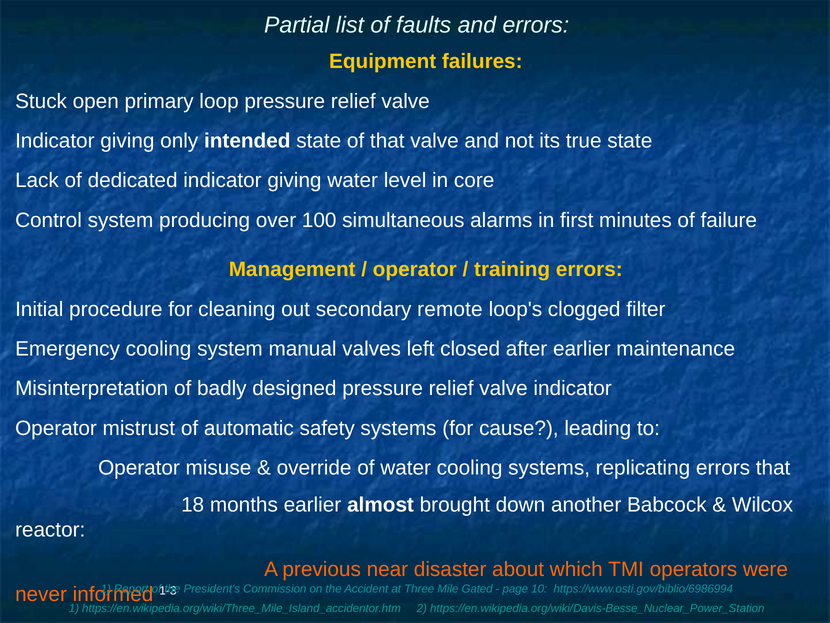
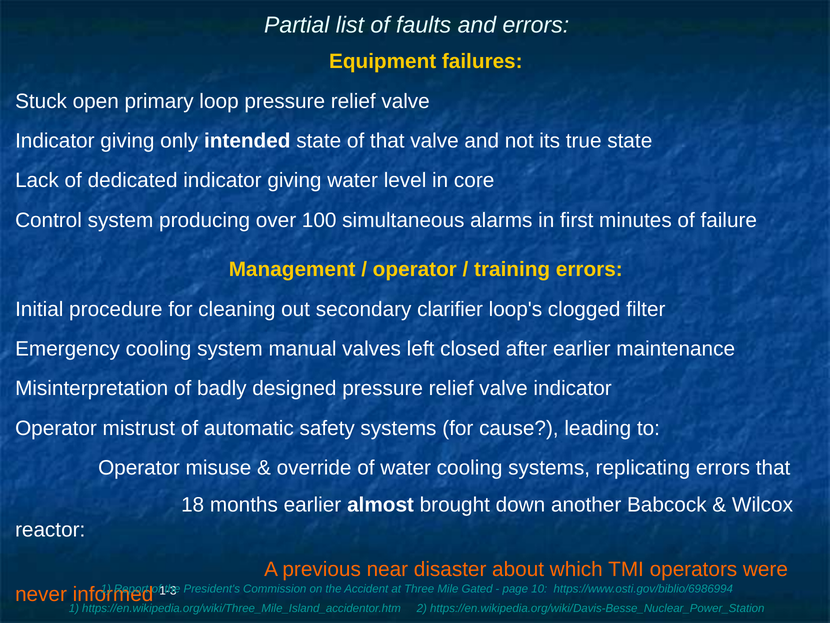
remote: remote -> clarifier
